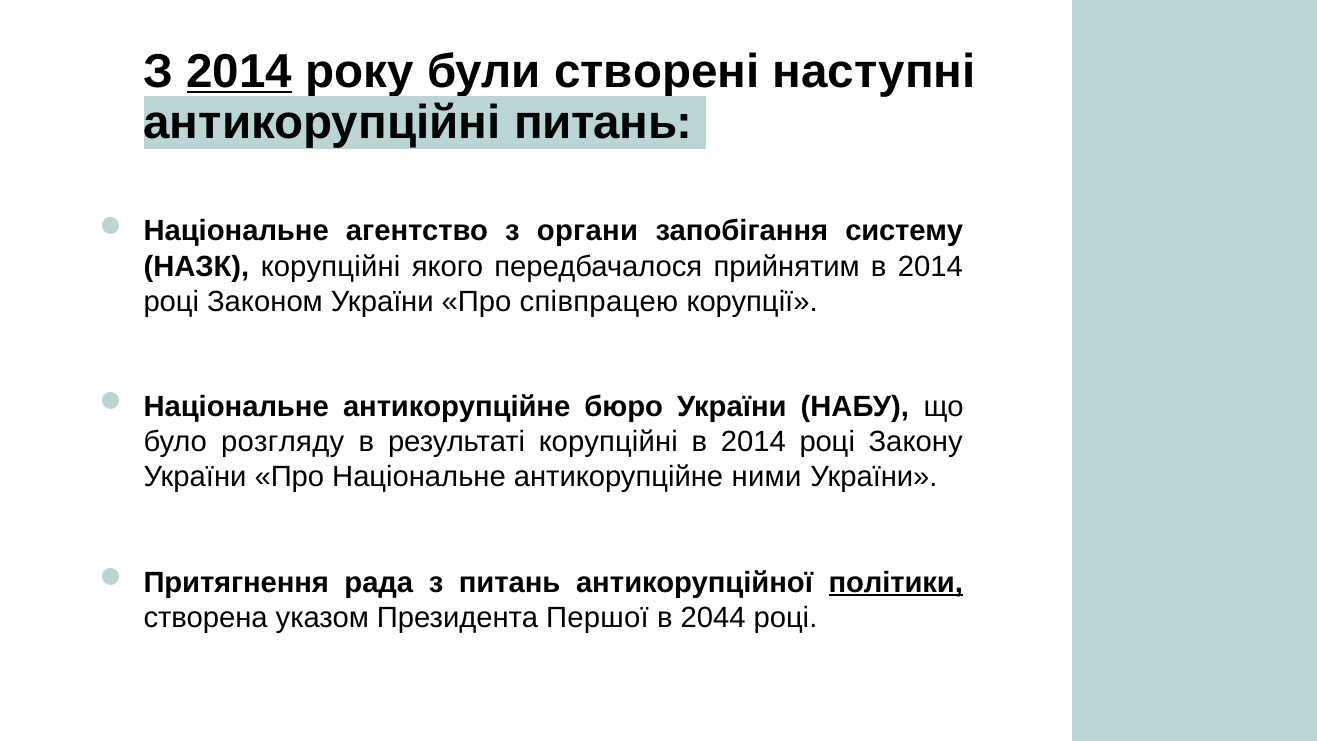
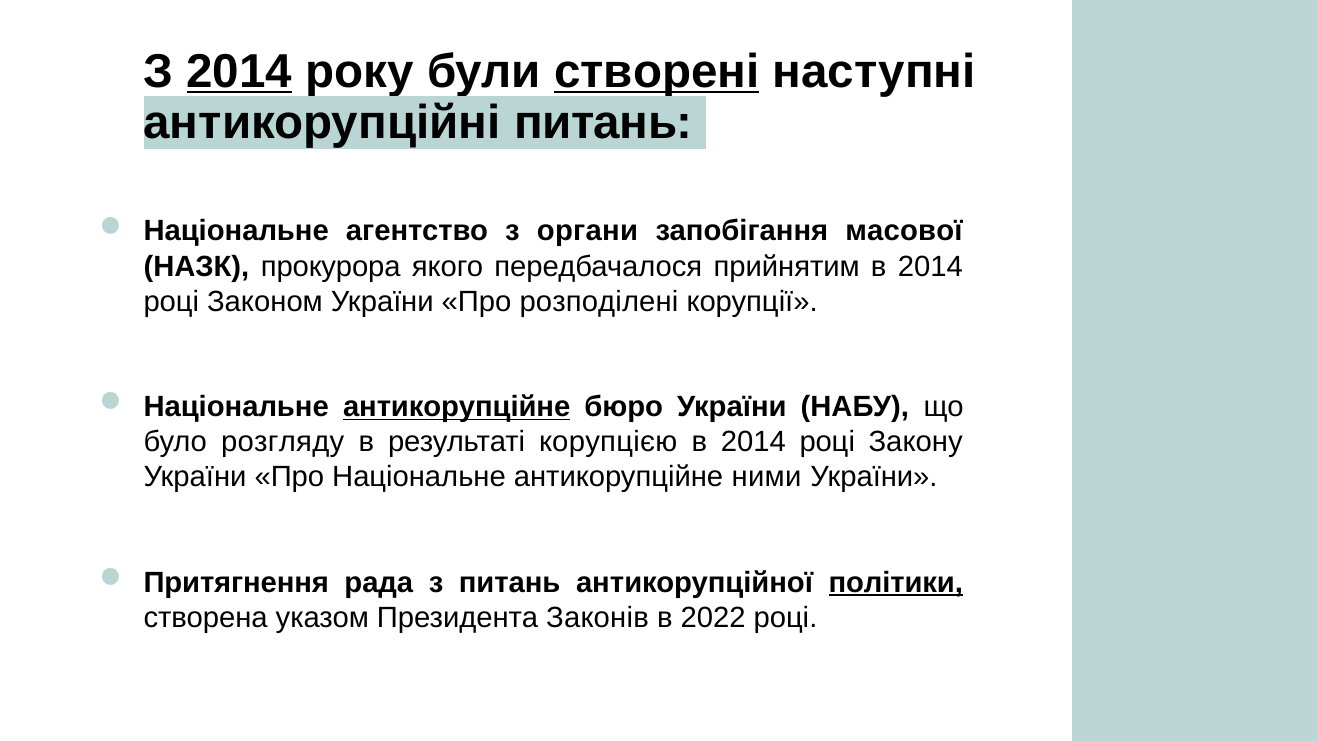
створені underline: none -> present
систему: систему -> масової
НАЗК корупційні: корупційні -> прокурора
співпрацею: співпрацею -> розподілені
антикорупційне at (457, 407) underline: none -> present
результаті корупційні: корупційні -> корупцією
Першої: Першої -> Законів
2044: 2044 -> 2022
